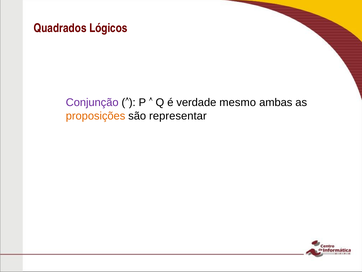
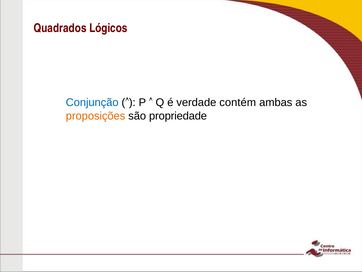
Conjunção colour: purple -> blue
mesmo: mesmo -> contém
representar: representar -> propriedade
